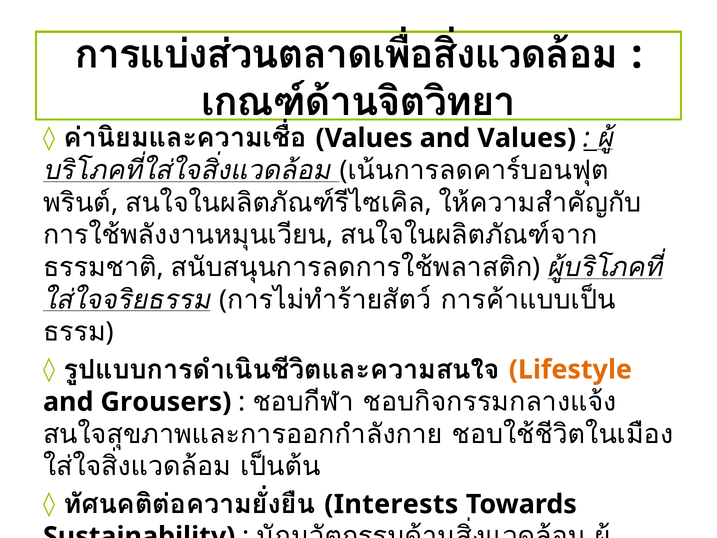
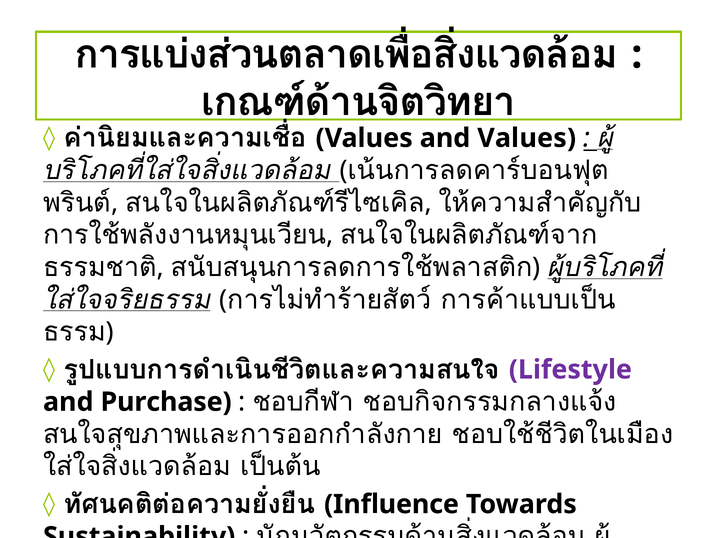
Lifestyle colour: orange -> purple
Grousers: Grousers -> Purchase
Interests at (391, 504): Interests -> Influence
